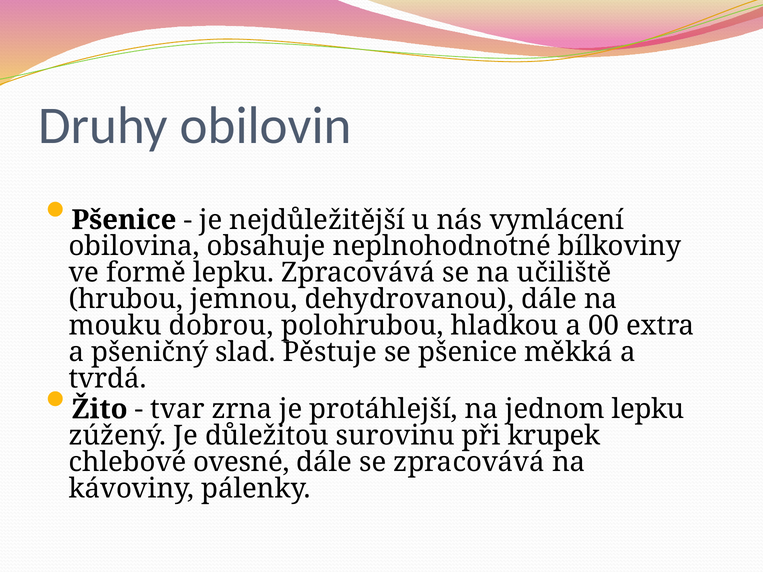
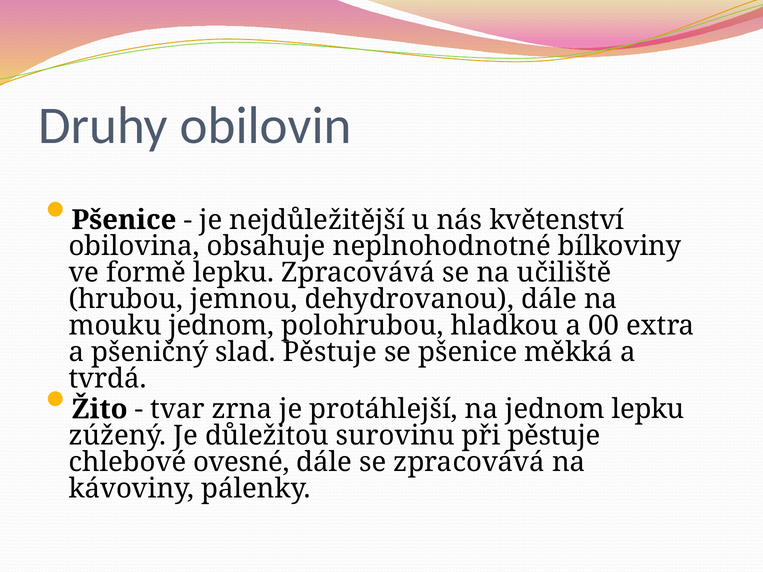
vymlácení: vymlácení -> květenství
mouku dobrou: dobrou -> jednom
při krupek: krupek -> pěstuje
